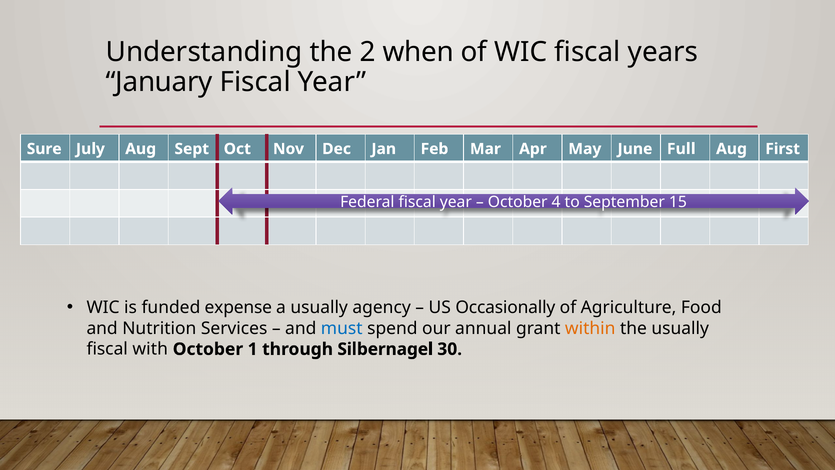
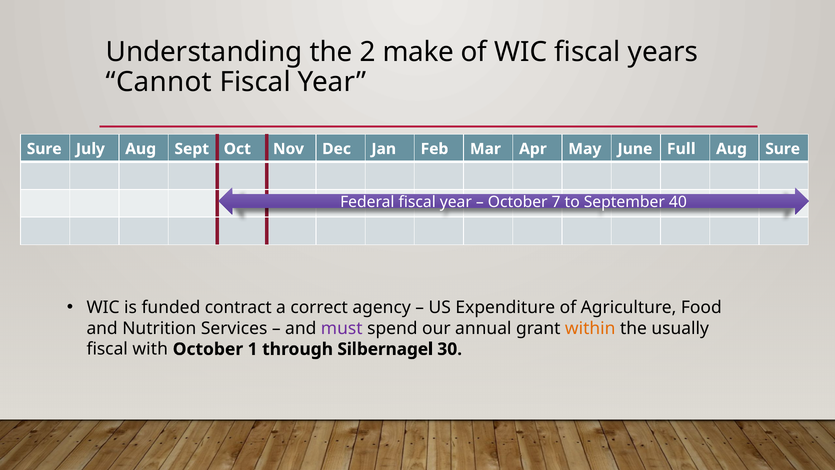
when: when -> make
January: January -> Cannot
Aug First: First -> Sure
4: 4 -> 7
15: 15 -> 40
expense: expense -> contract
a usually: usually -> correct
Occasionally: Occasionally -> Expenditure
must colour: blue -> purple
